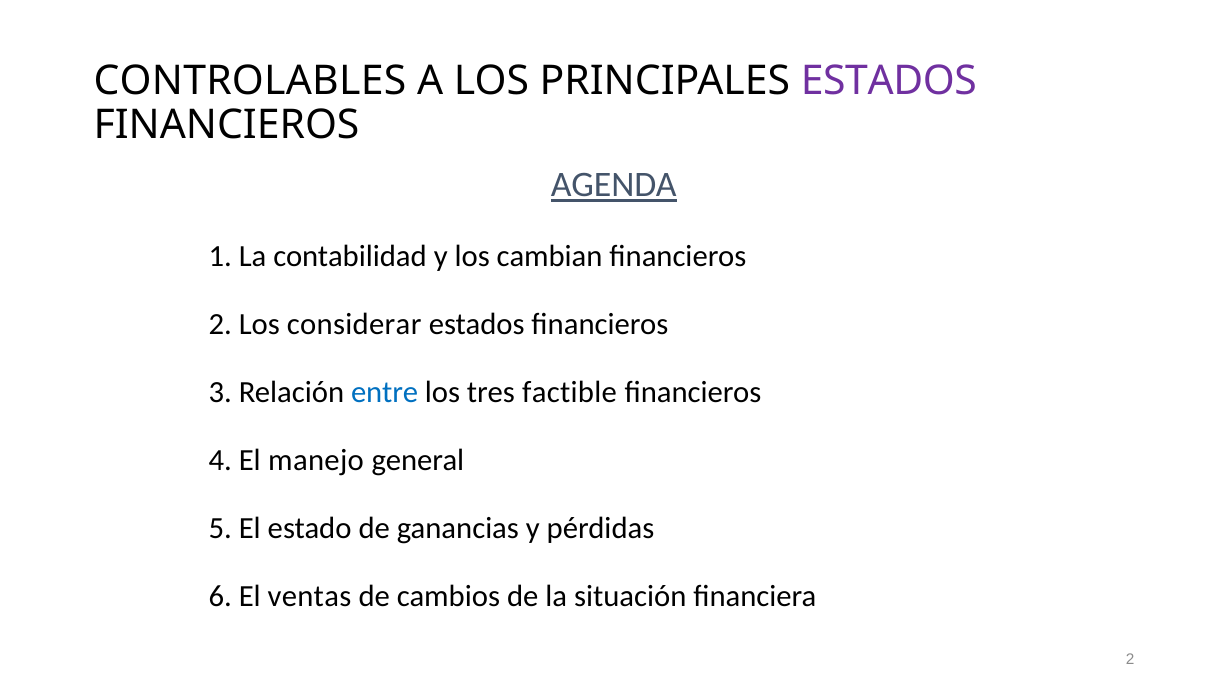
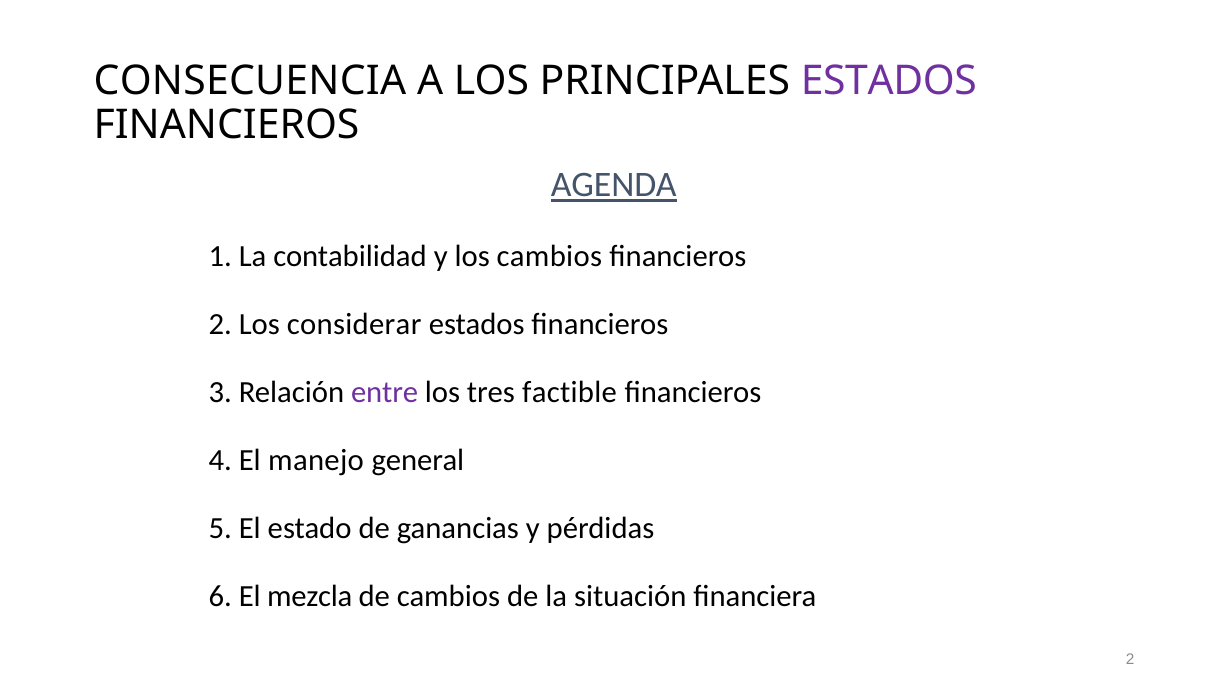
CONTROLABLES: CONTROLABLES -> CONSECUENCIA
los cambian: cambian -> cambios
entre colour: blue -> purple
ventas: ventas -> mezcla
